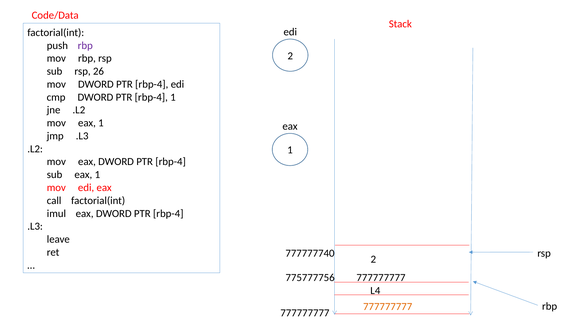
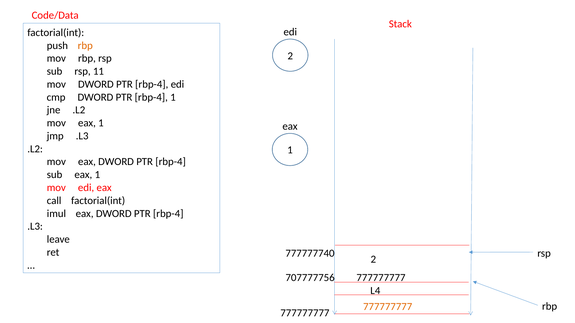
rbp at (85, 46) colour: purple -> orange
26: 26 -> 11
775777756: 775777756 -> 707777756
